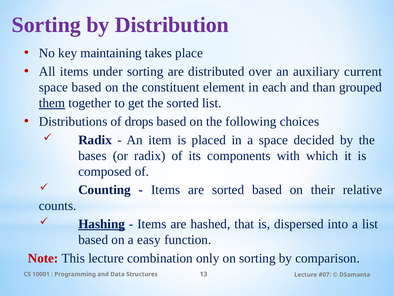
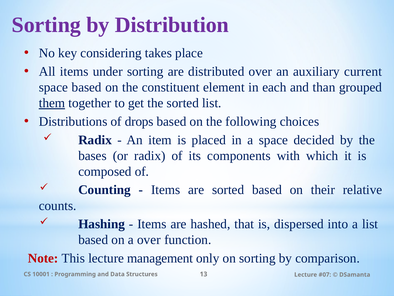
maintaining: maintaining -> considering
Hashing underline: present -> none
a easy: easy -> over
combination: combination -> management
